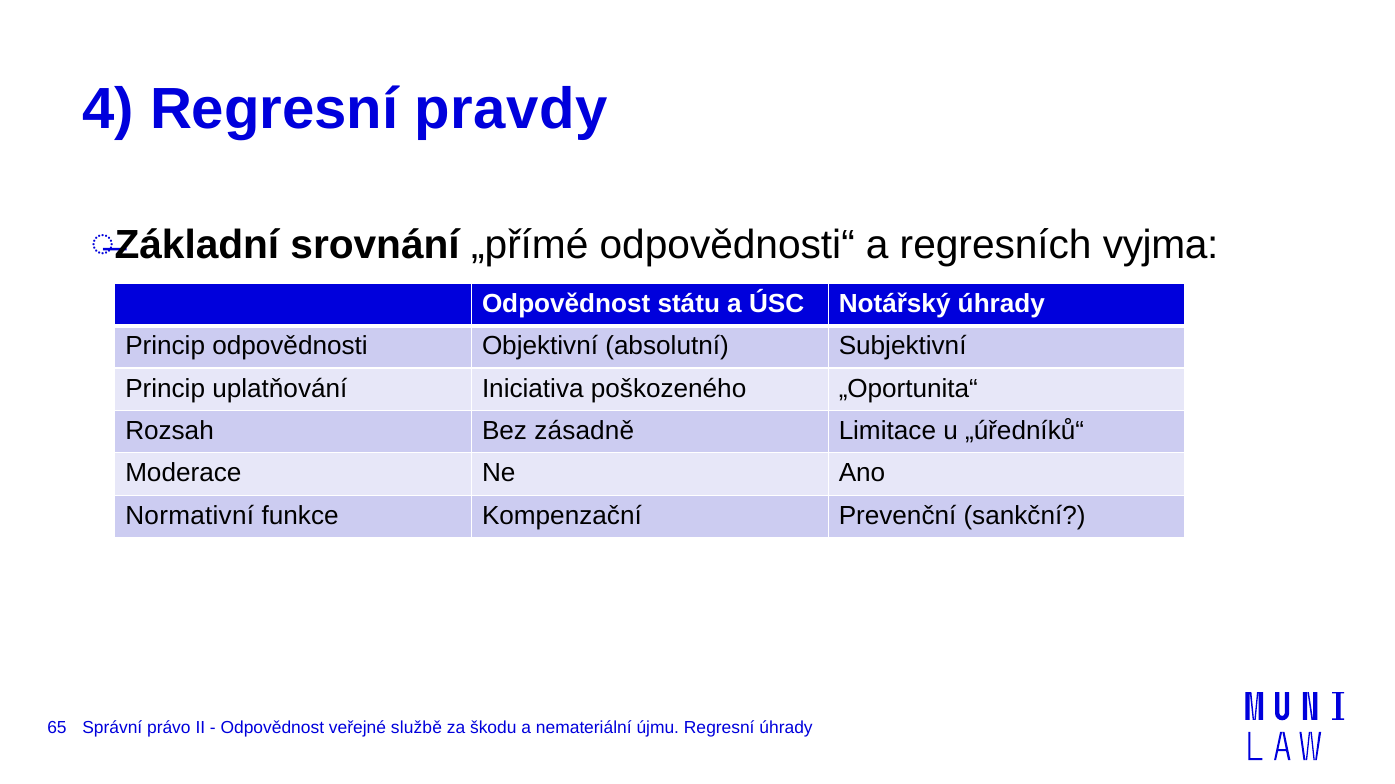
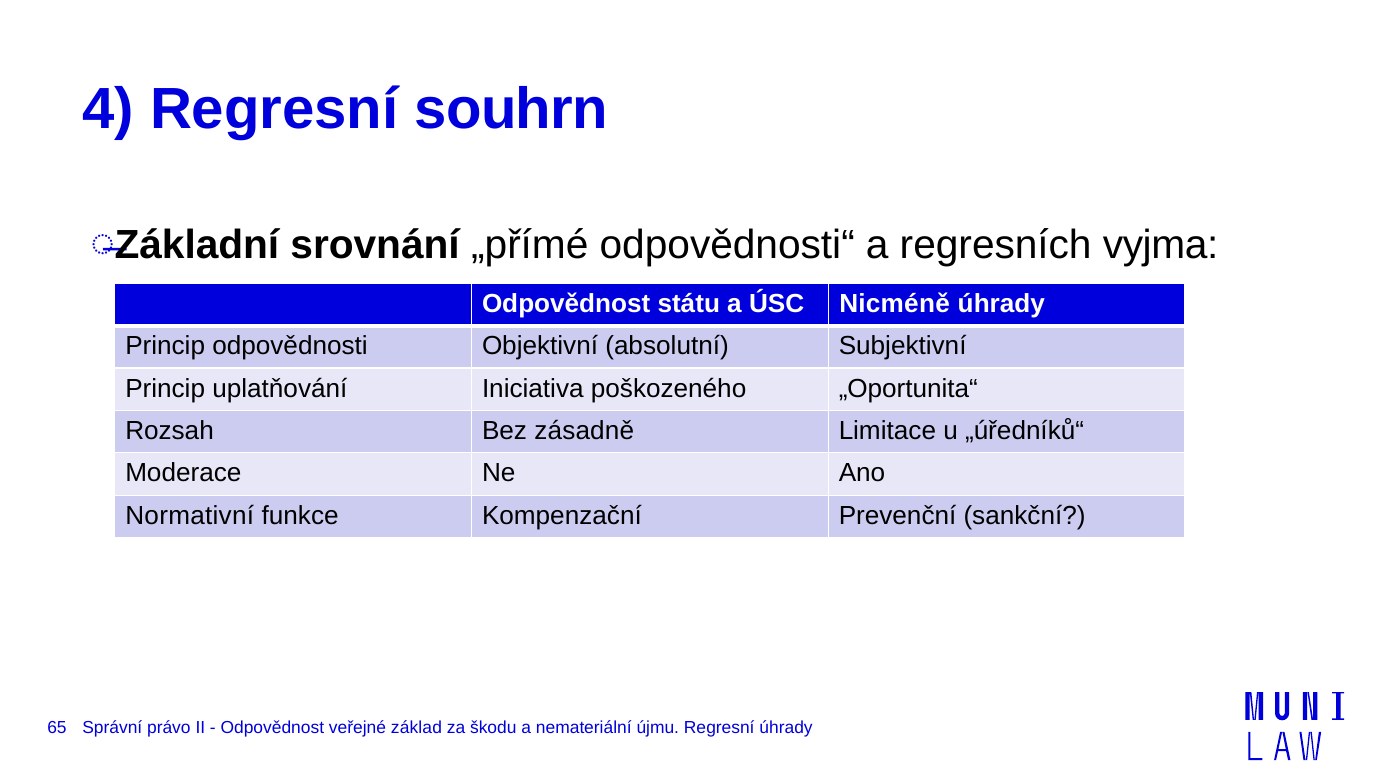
pravdy: pravdy -> souhrn
Notářský: Notářský -> Nicméně
službě: službě -> základ
